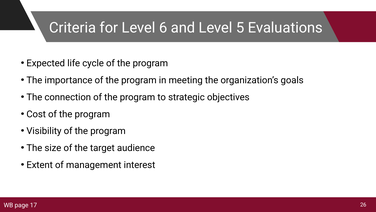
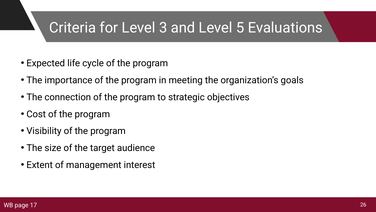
6: 6 -> 3
